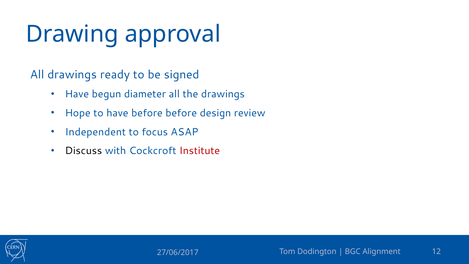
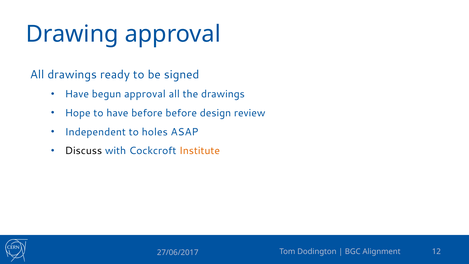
begun diameter: diameter -> approval
focus: focus -> holes
Institute colour: red -> orange
